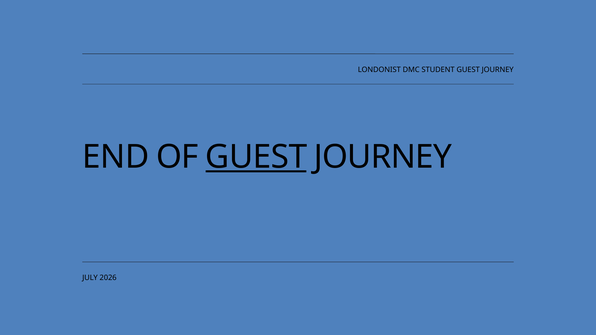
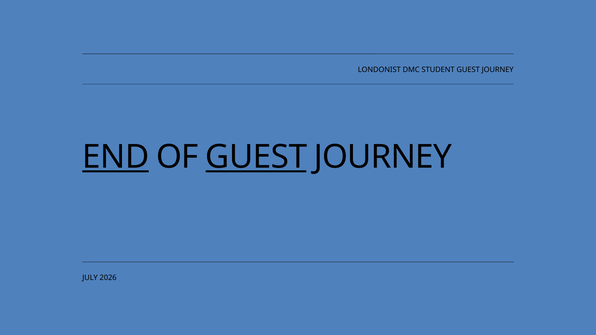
END underline: none -> present
